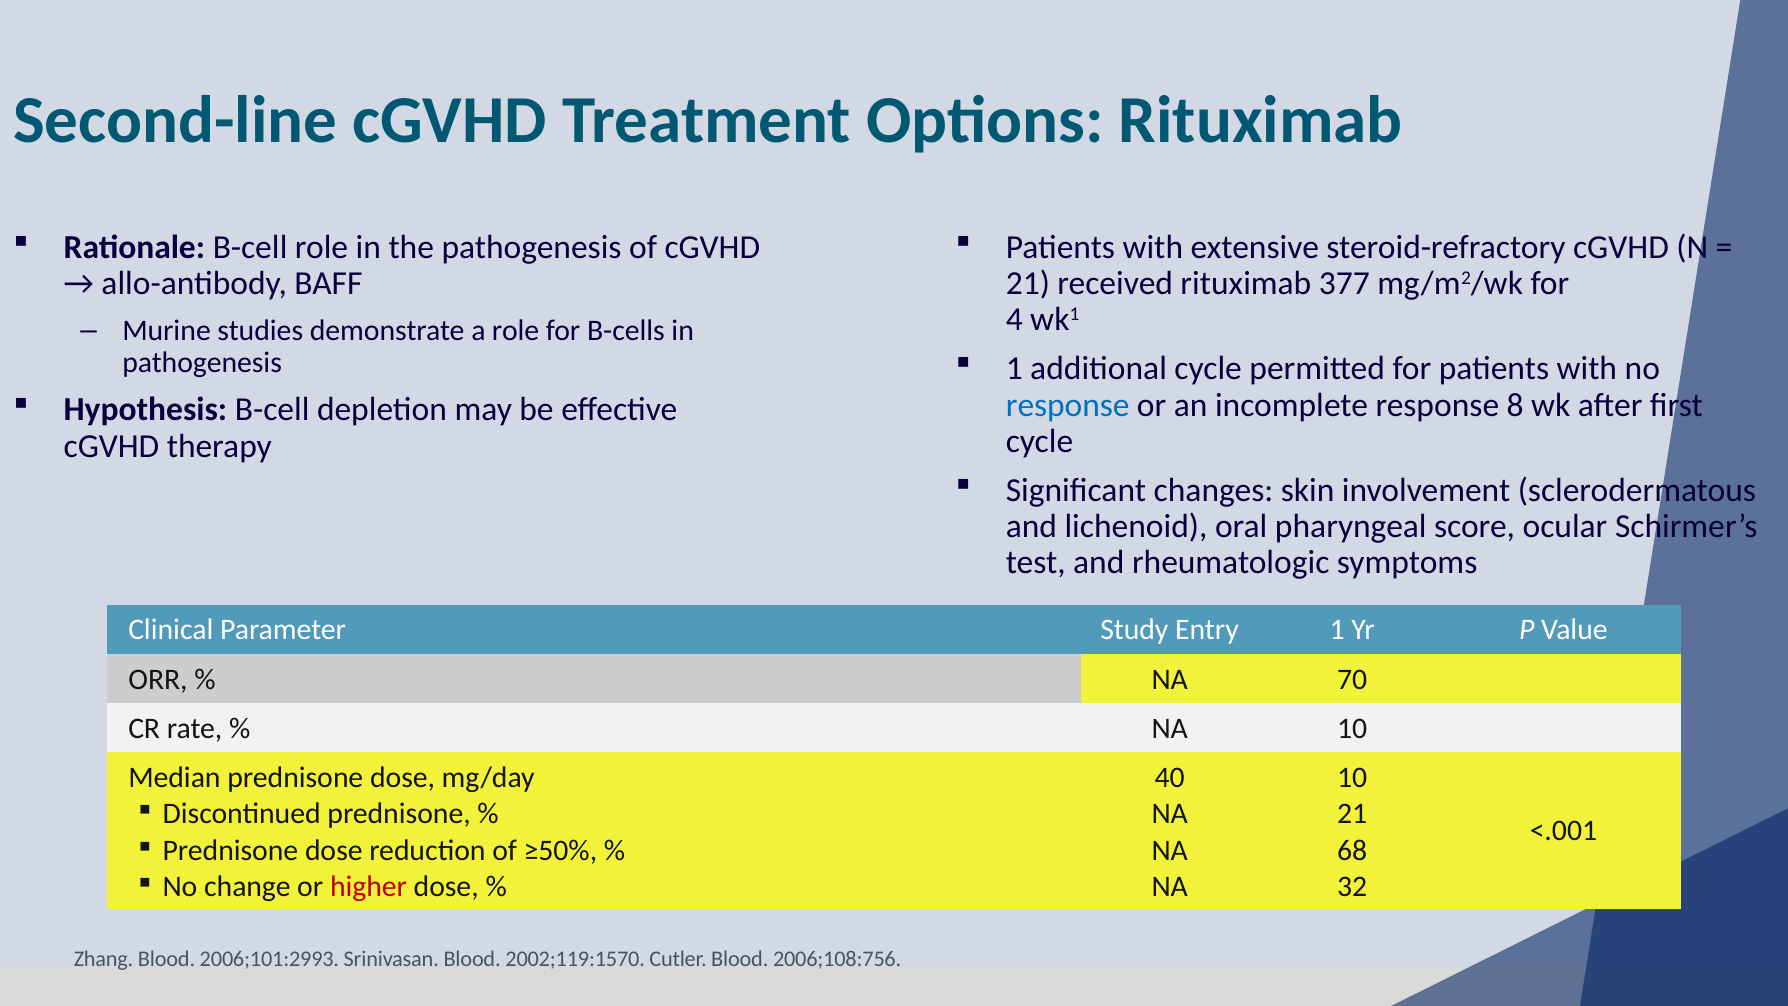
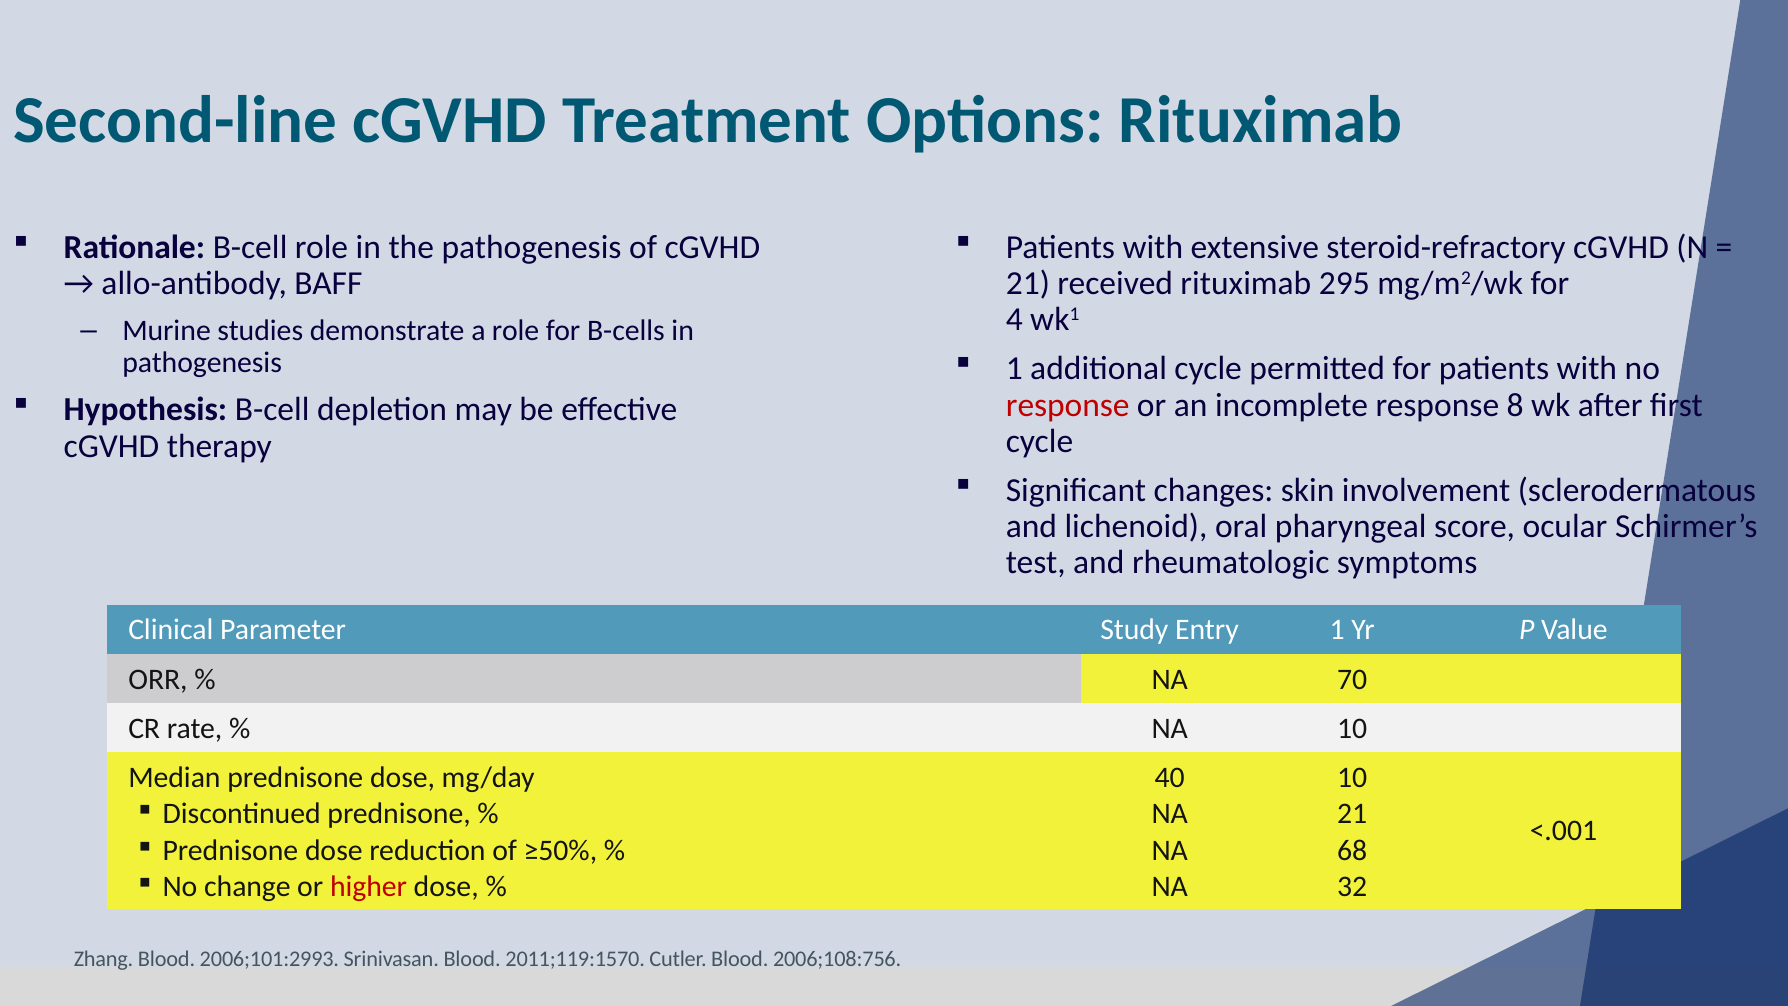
377: 377 -> 295
response at (1068, 405) colour: blue -> red
2002;119:1570: 2002;119:1570 -> 2011;119:1570
